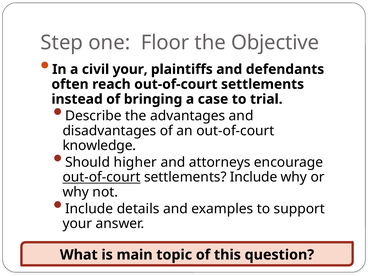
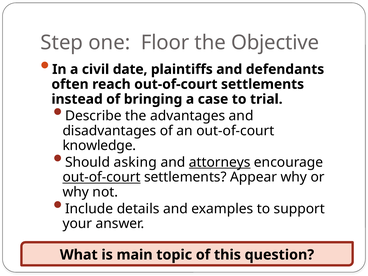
civil your: your -> date
Should higher: higher -> asking
attorneys underline: none -> present
settlements Include: Include -> Appear
